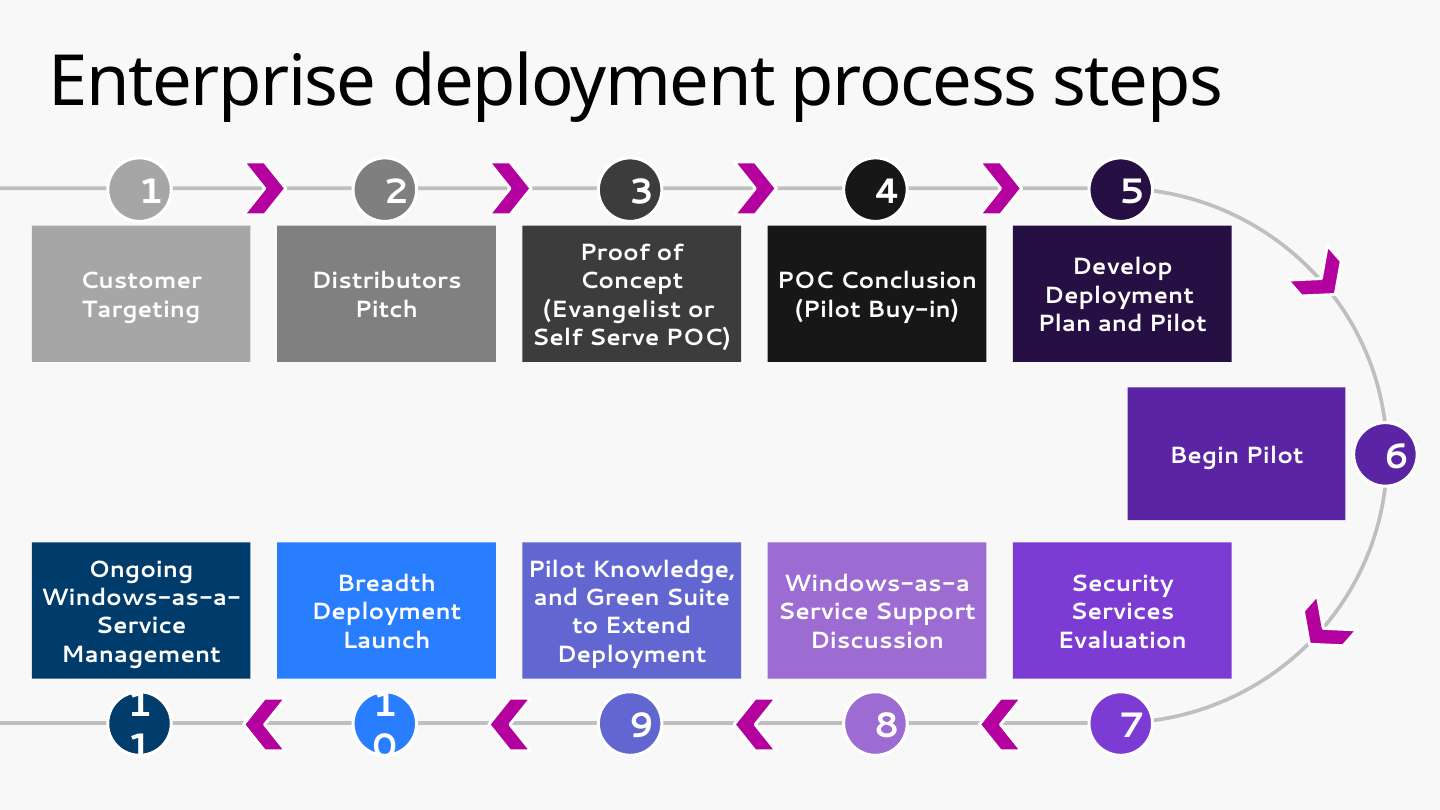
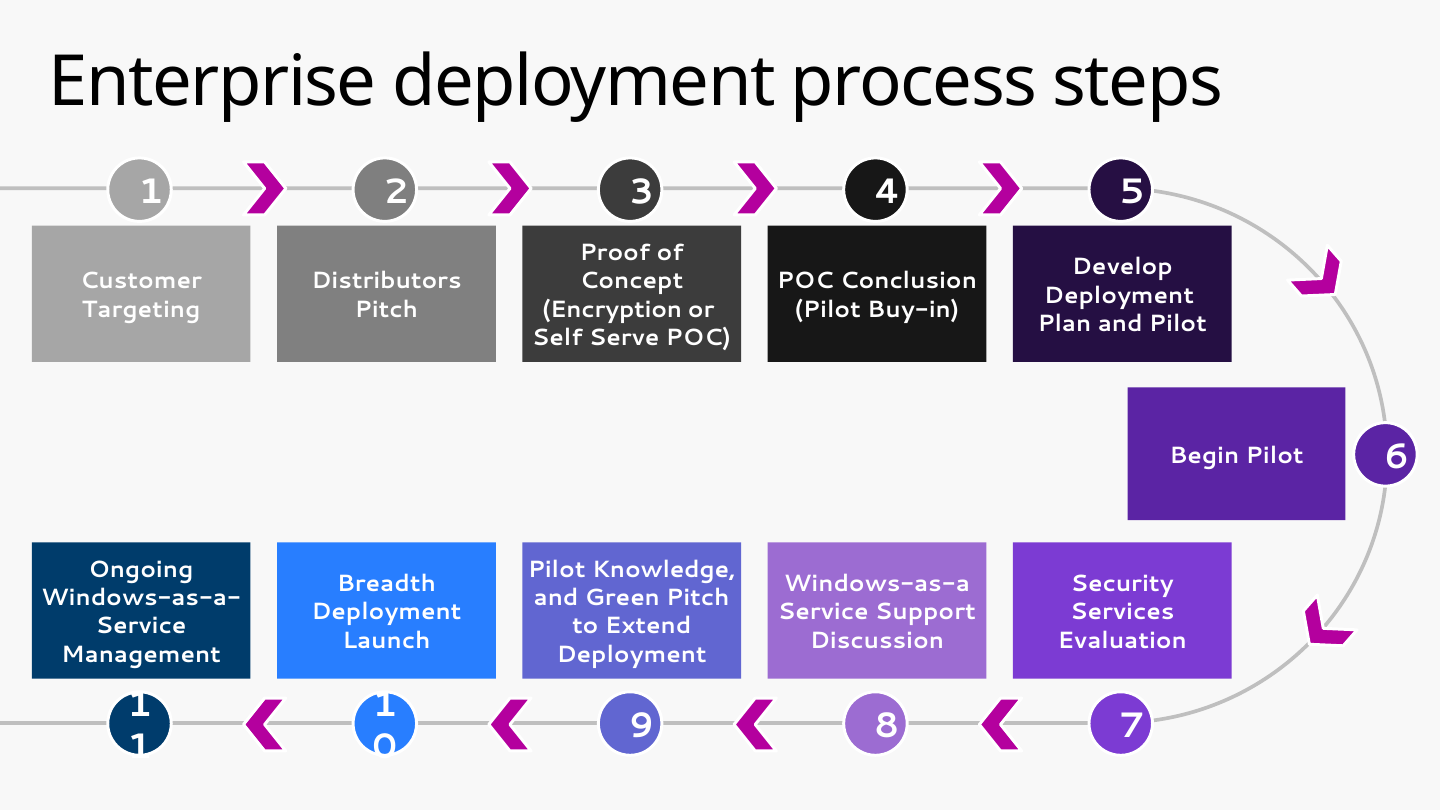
Evangelist: Evangelist -> Encryption
Green Suite: Suite -> Pitch
